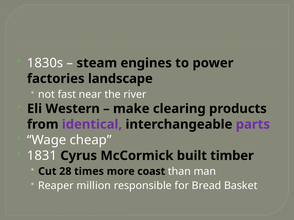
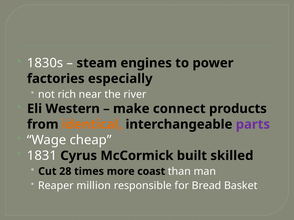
landscape: landscape -> especially
fast: fast -> rich
clearing: clearing -> connect
identical colour: purple -> orange
timber: timber -> skilled
